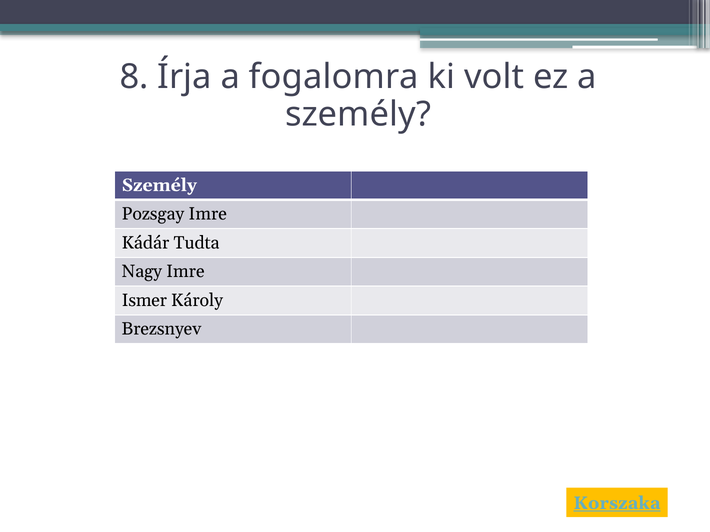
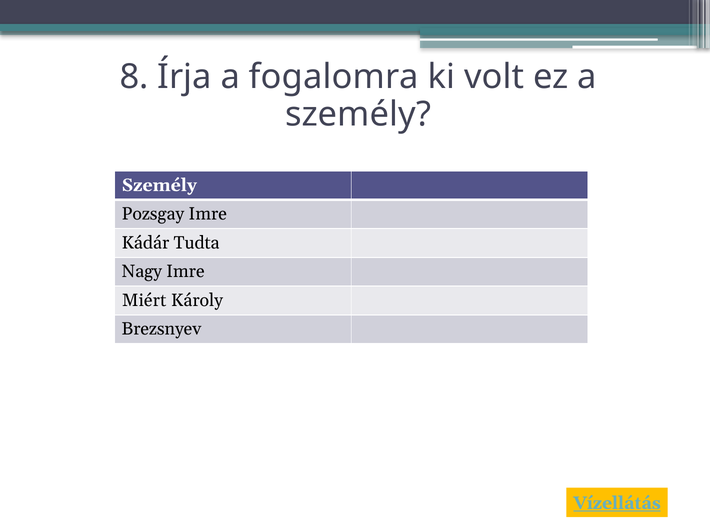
Ismer: Ismer -> Miért
Korszaka: Korszaka -> Vízellátás
